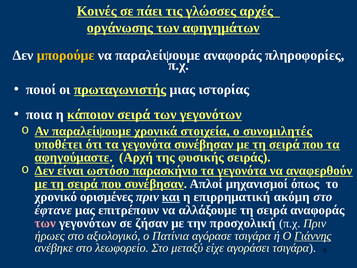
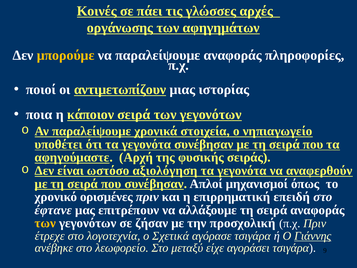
πρωταγωνιστής: πρωταγωνιστής -> αντιμετωπίζουν
συνομιλητές: συνομιλητές -> νηπιαγωγείο
παρασκήνιο: παρασκήνιο -> αξιολόγηση
και underline: present -> none
ακόμη: ακόμη -> επειδή
των at (45, 223) colour: pink -> yellow
ήρωες: ήρωες -> έτρεχε
αξιολογικό: αξιολογικό -> λογοτεχνία
Πατίνια: Πατίνια -> Σχετικά
